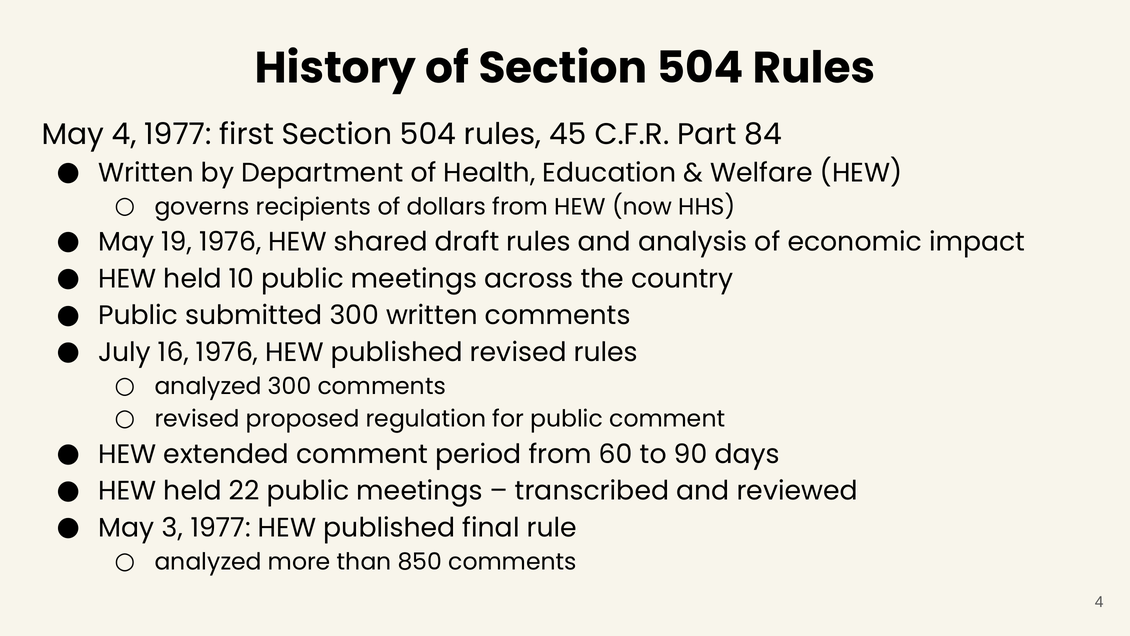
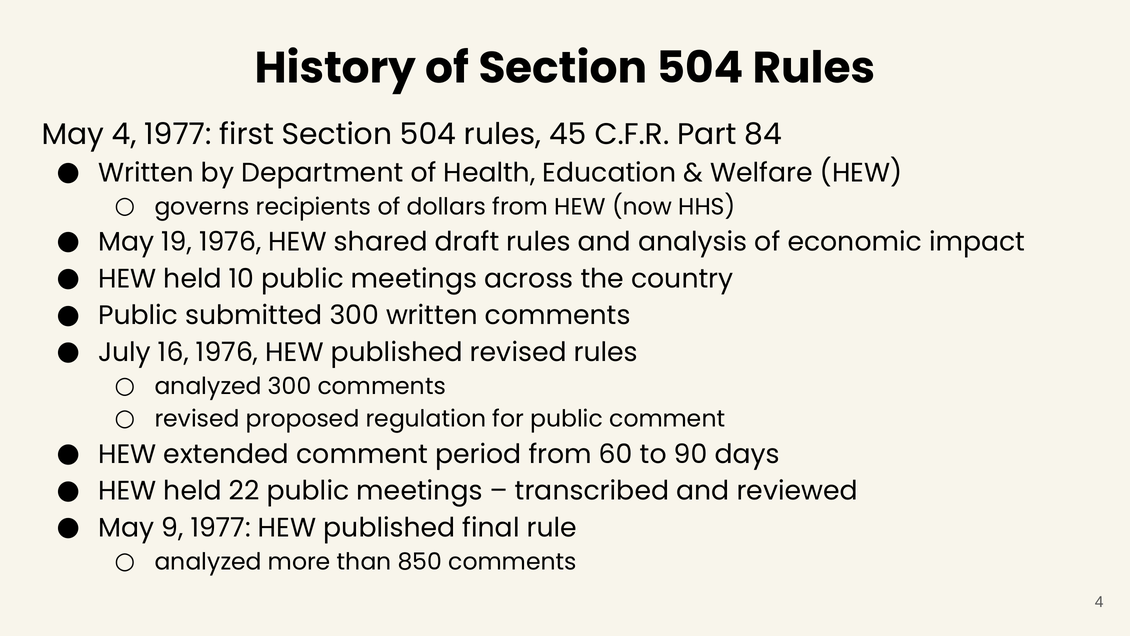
3: 3 -> 9
